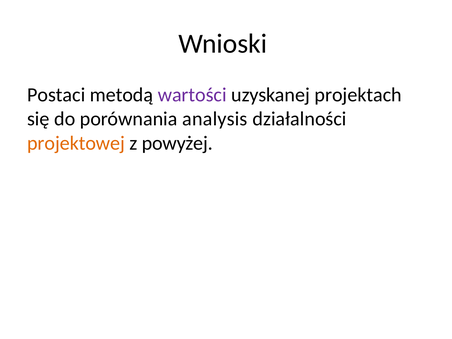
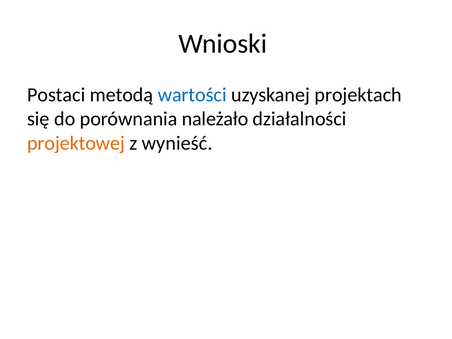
wartości colour: purple -> blue
analysis: analysis -> należało
powyżej: powyżej -> wynieść
